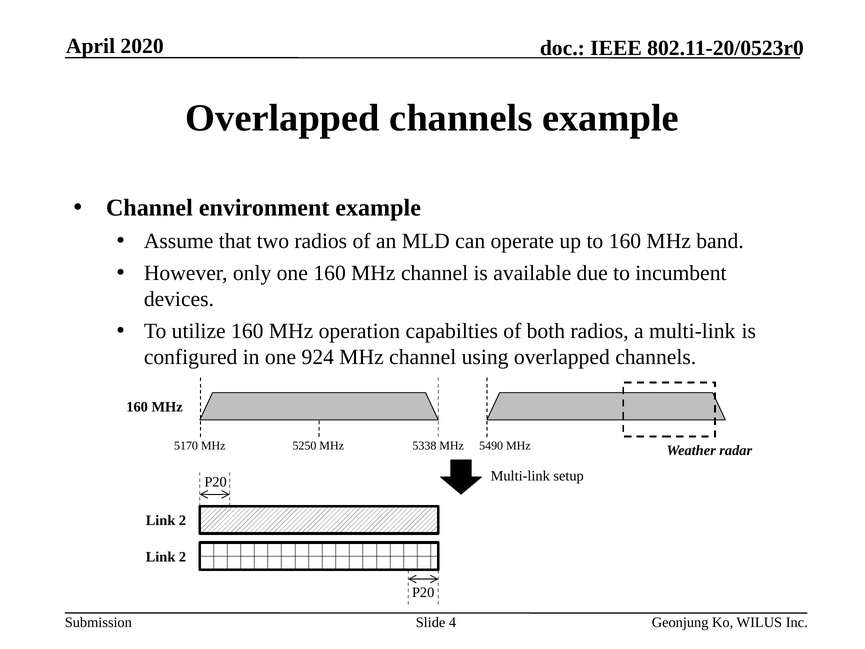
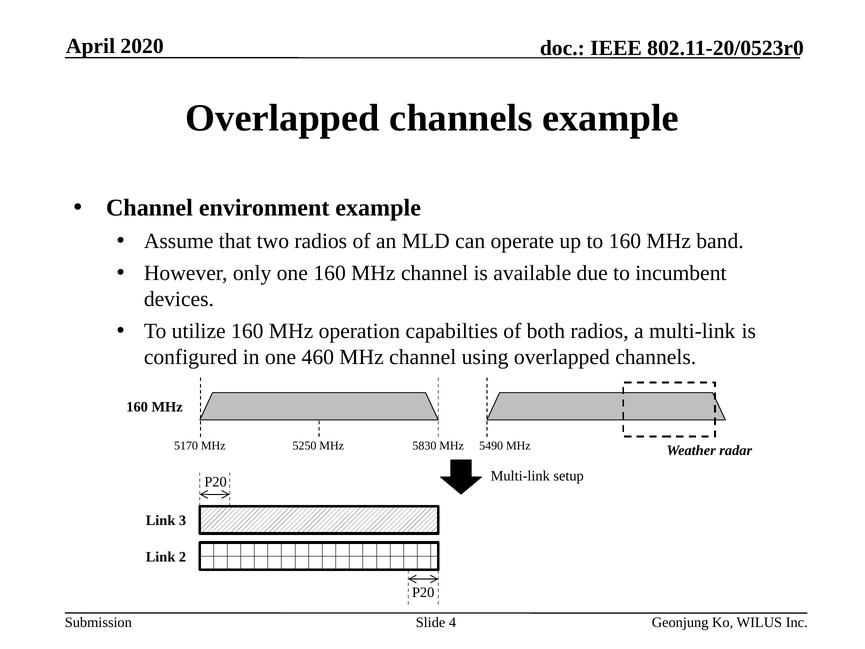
924: 924 -> 460
5338: 5338 -> 5830
2 at (183, 520): 2 -> 3
